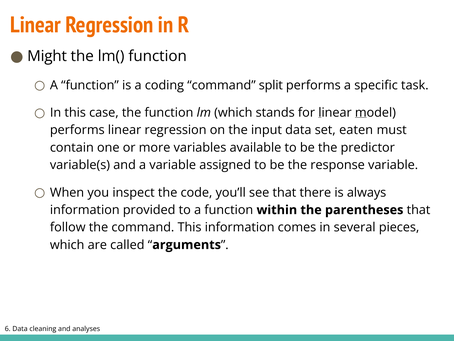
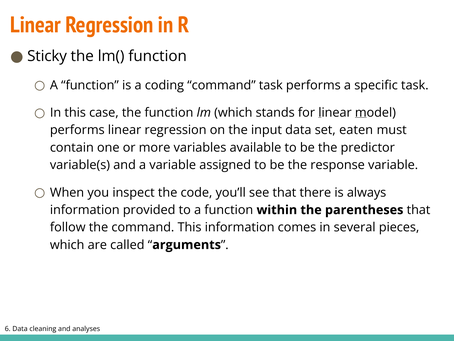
Might: Might -> Sticky
command split: split -> task
